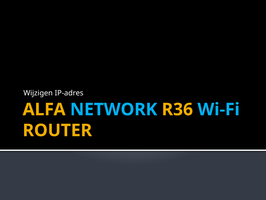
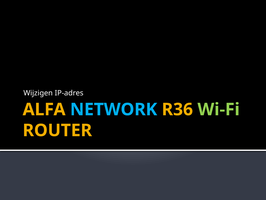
Wi-Fi colour: light blue -> light green
